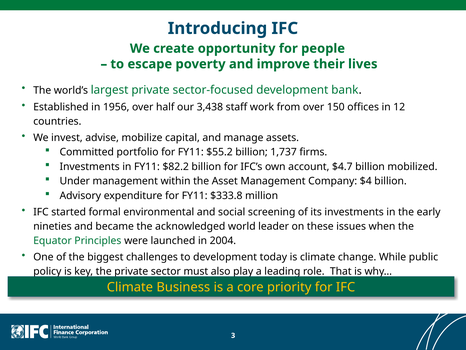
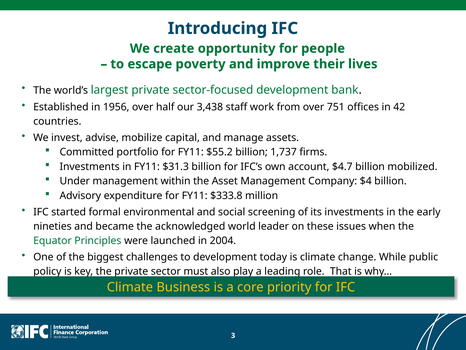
150: 150 -> 751
12: 12 -> 42
$82.2: $82.2 -> $31.3
